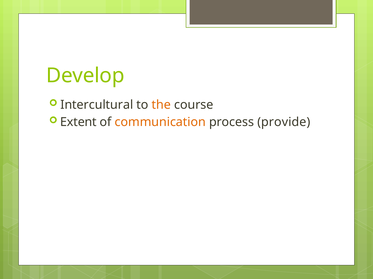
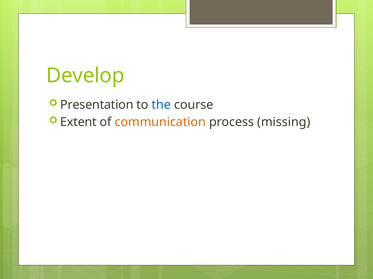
Intercultural: Intercultural -> Presentation
the colour: orange -> blue
provide: provide -> missing
